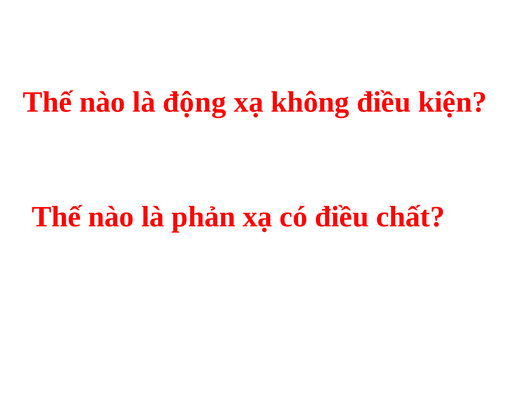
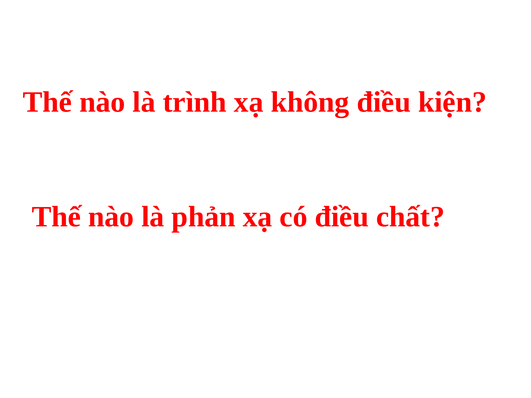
động: động -> trình
